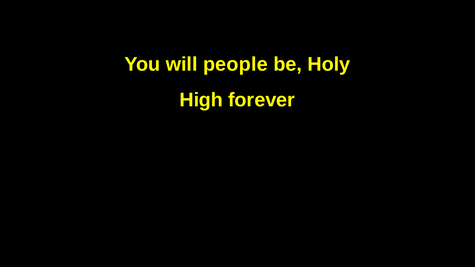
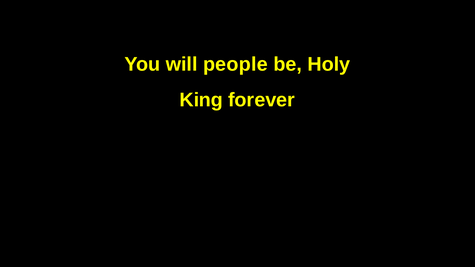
High: High -> King
